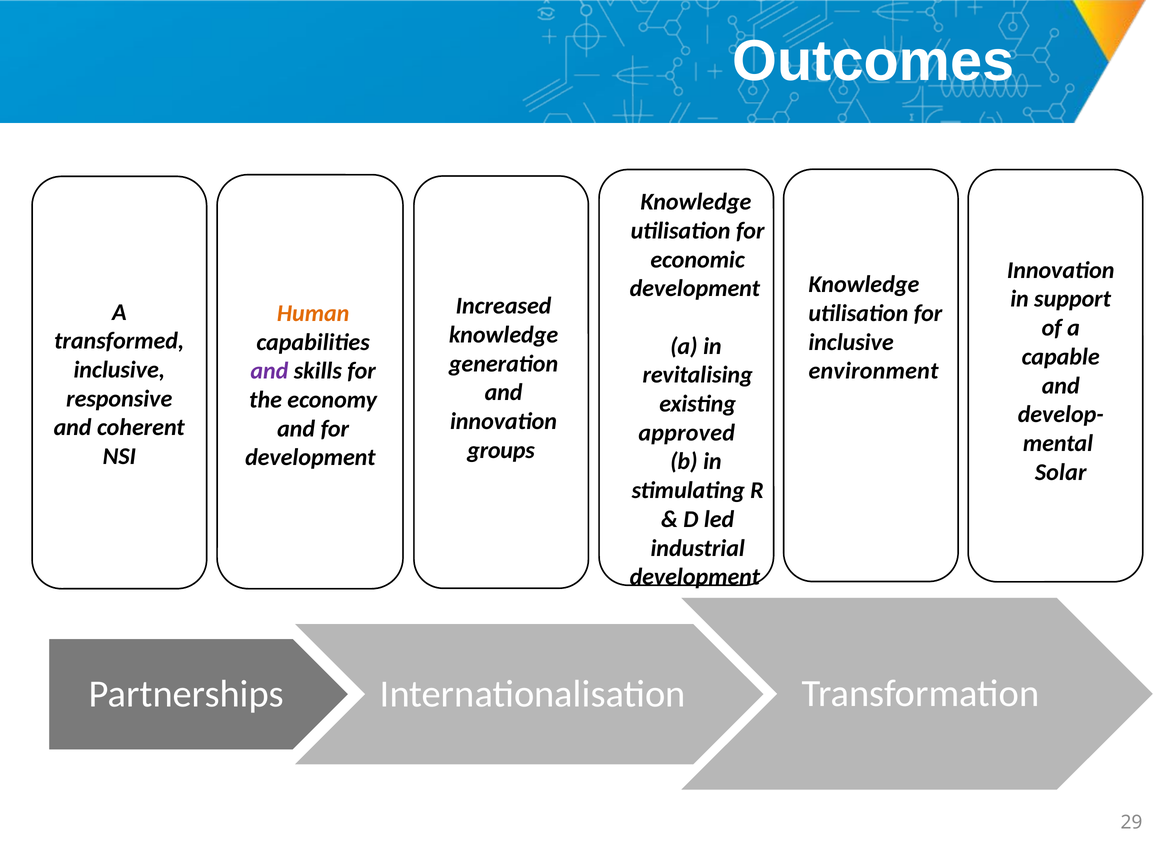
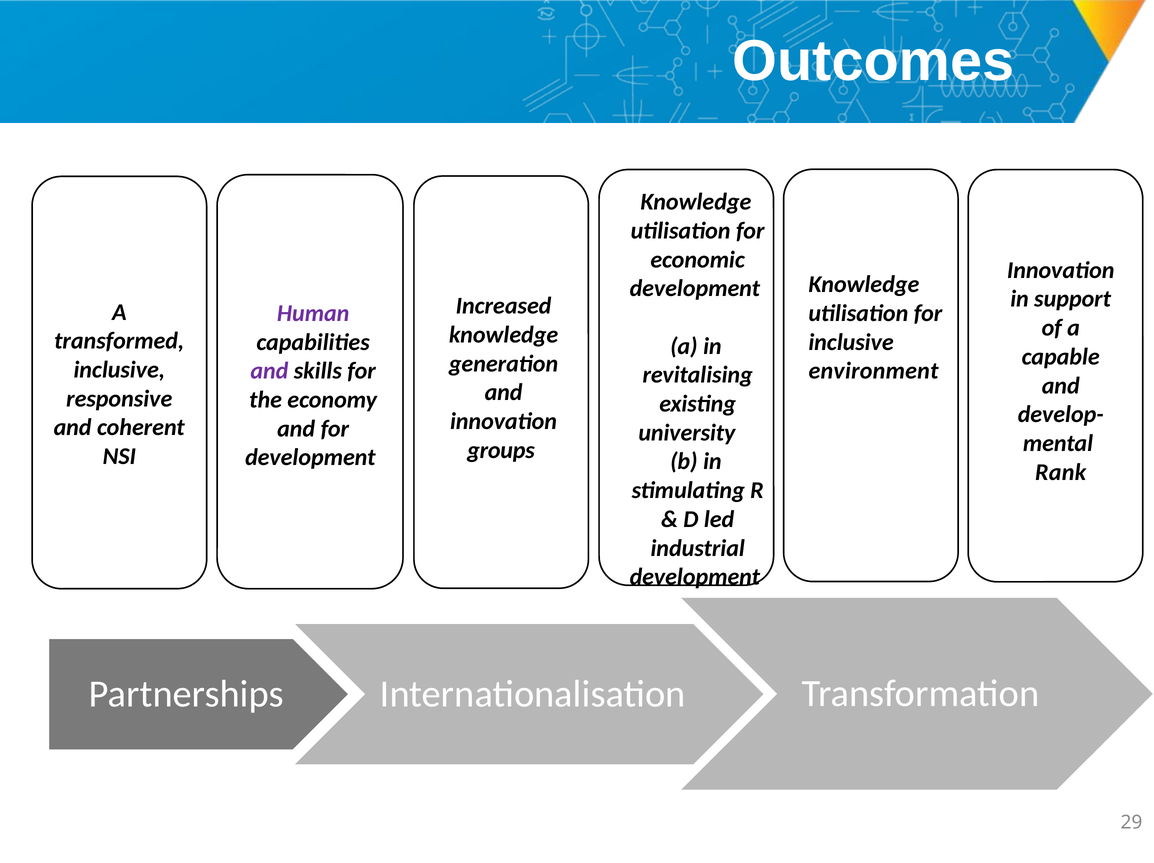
Human colour: orange -> purple
approved: approved -> university
Solar: Solar -> Rank
